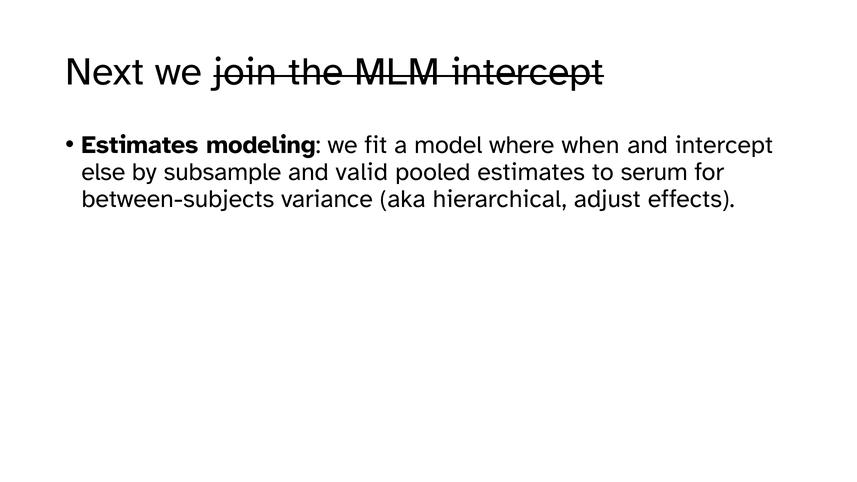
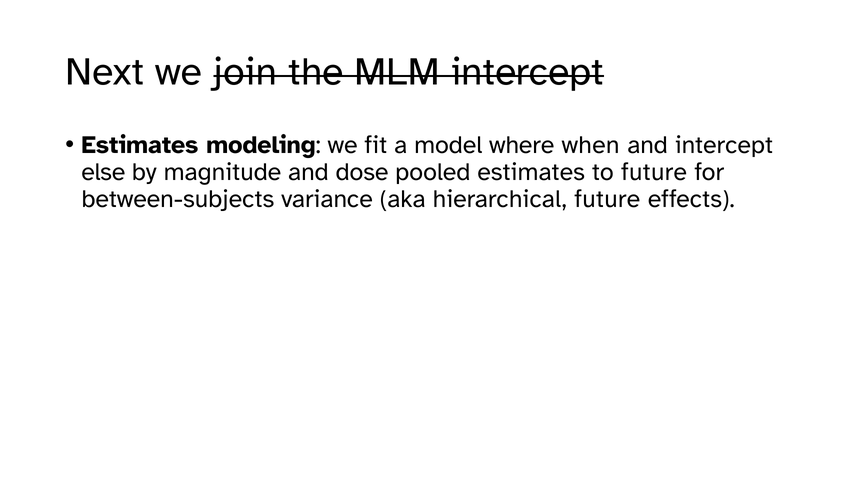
subsample: subsample -> magnitude
valid: valid -> dose
to serum: serum -> future
hierarchical adjust: adjust -> future
